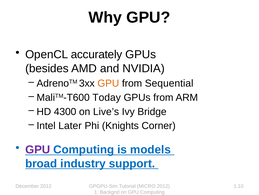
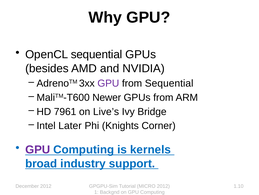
OpenCL accurately: accurately -> sequential
GPU at (108, 83) colour: orange -> purple
Today: Today -> Newer
4300: 4300 -> 7961
models: models -> kernels
